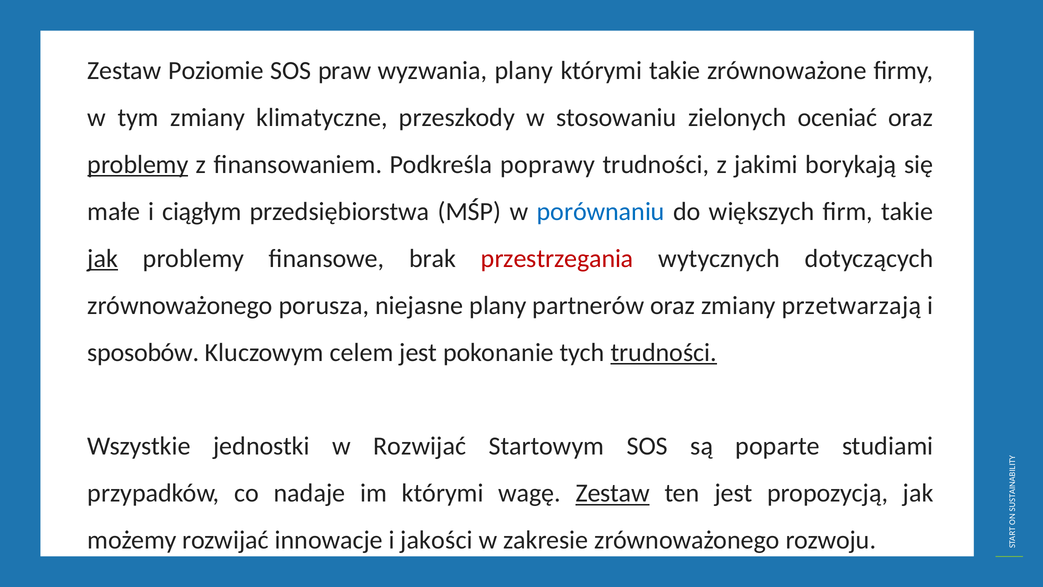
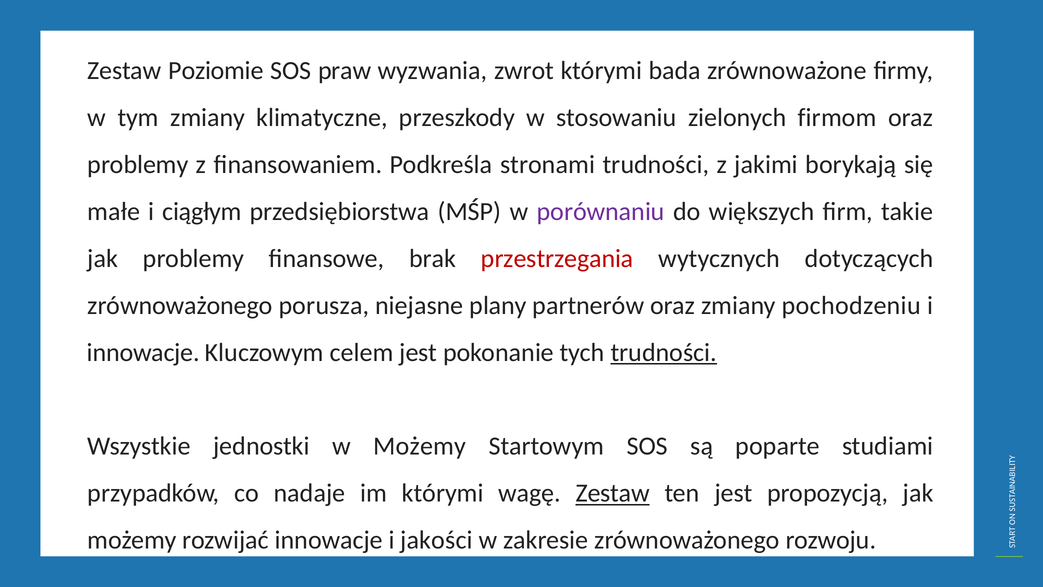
wyzwania plany: plany -> zwrot
którymi takie: takie -> bada
oceniać: oceniać -> firmom
problemy at (138, 165) underline: present -> none
poprawy: poprawy -> stronami
porównaniu colour: blue -> purple
jak at (103, 258) underline: present -> none
przetwarzają: przetwarzają -> pochodzeniu
sposobów at (143, 352): sposobów -> innowacje
w Rozwijać: Rozwijać -> Możemy
